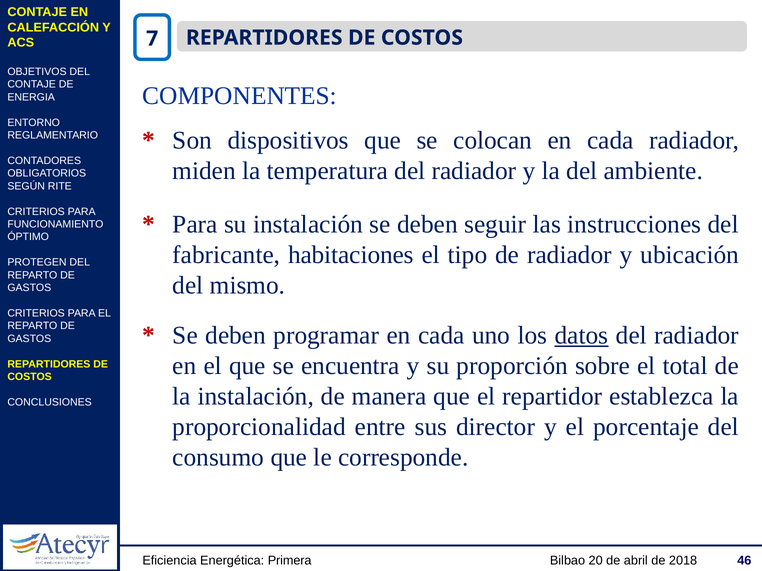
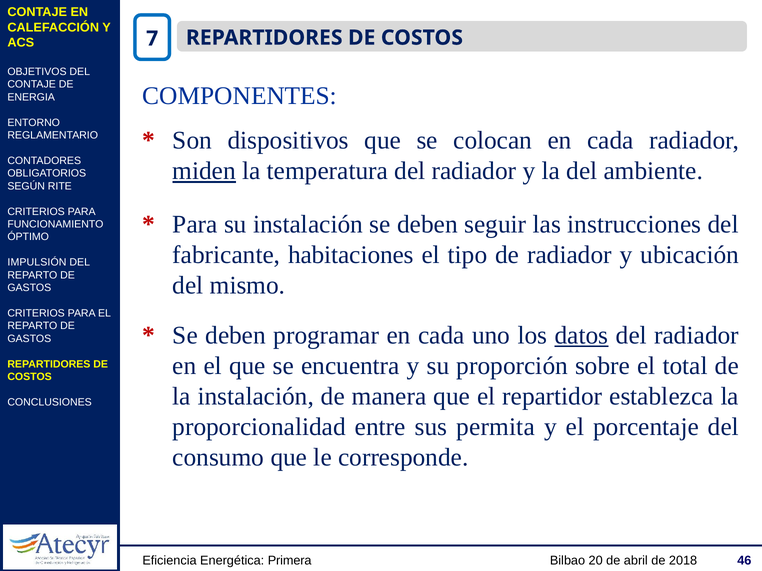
miden underline: none -> present
PROTEGEN: PROTEGEN -> IMPULSIÓN
director: director -> permita
